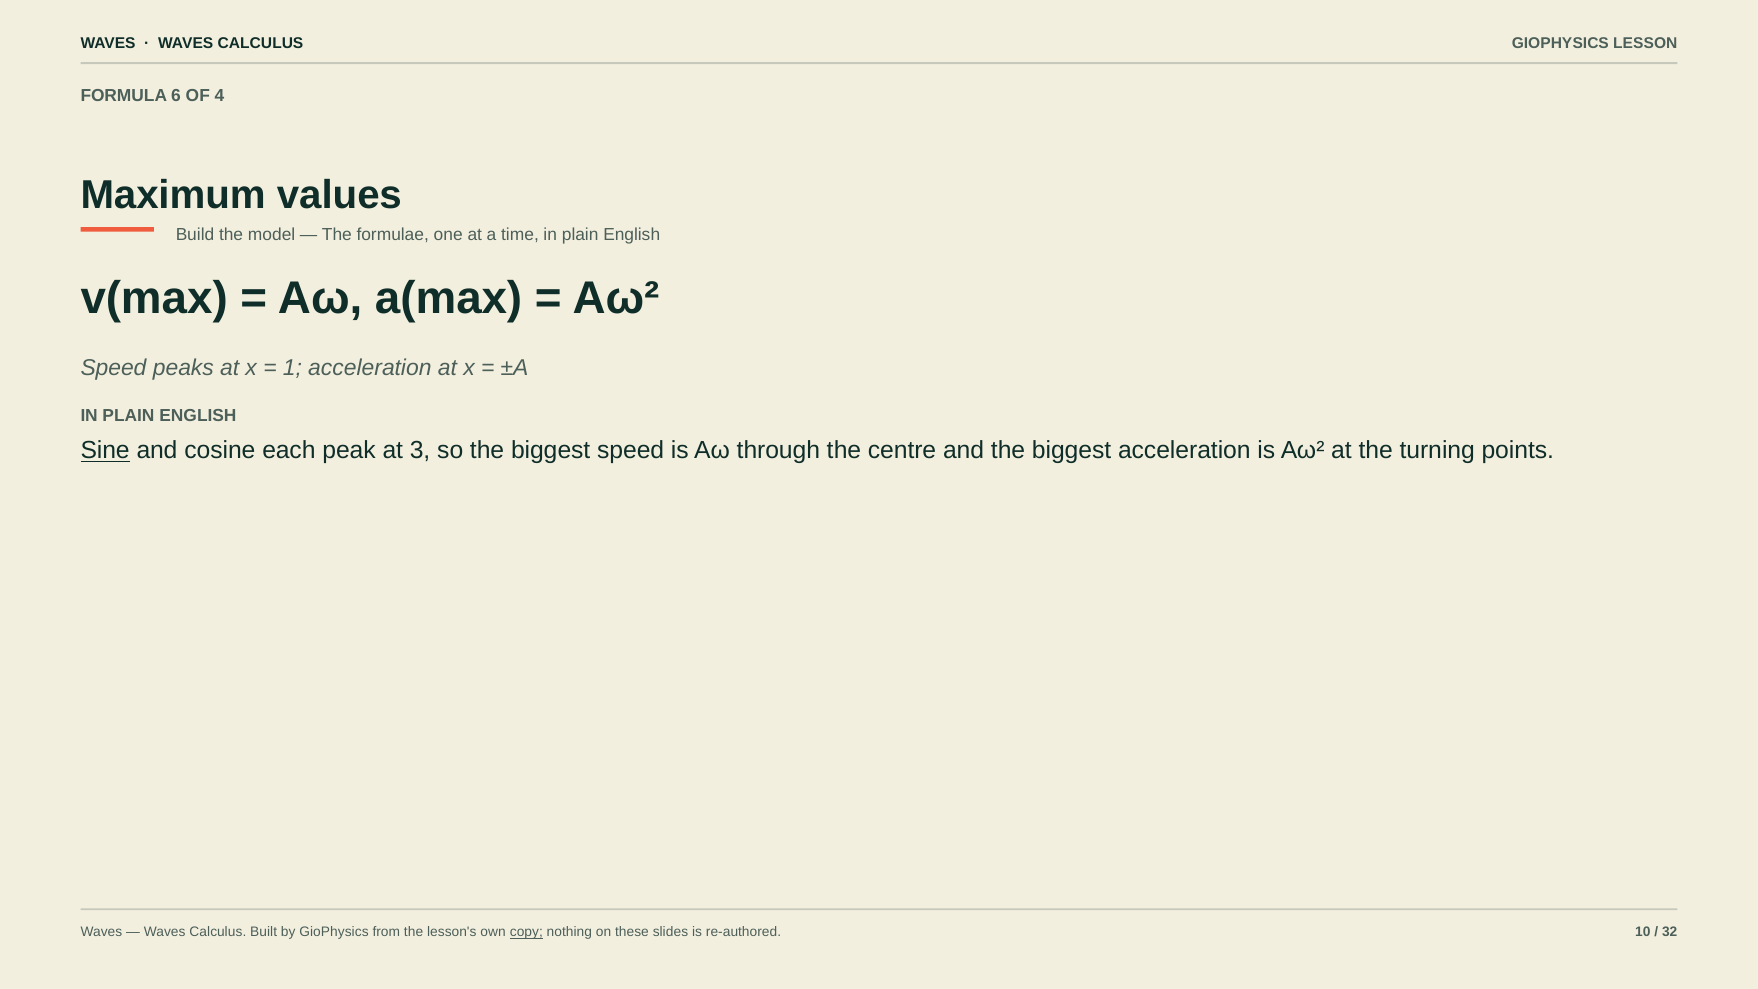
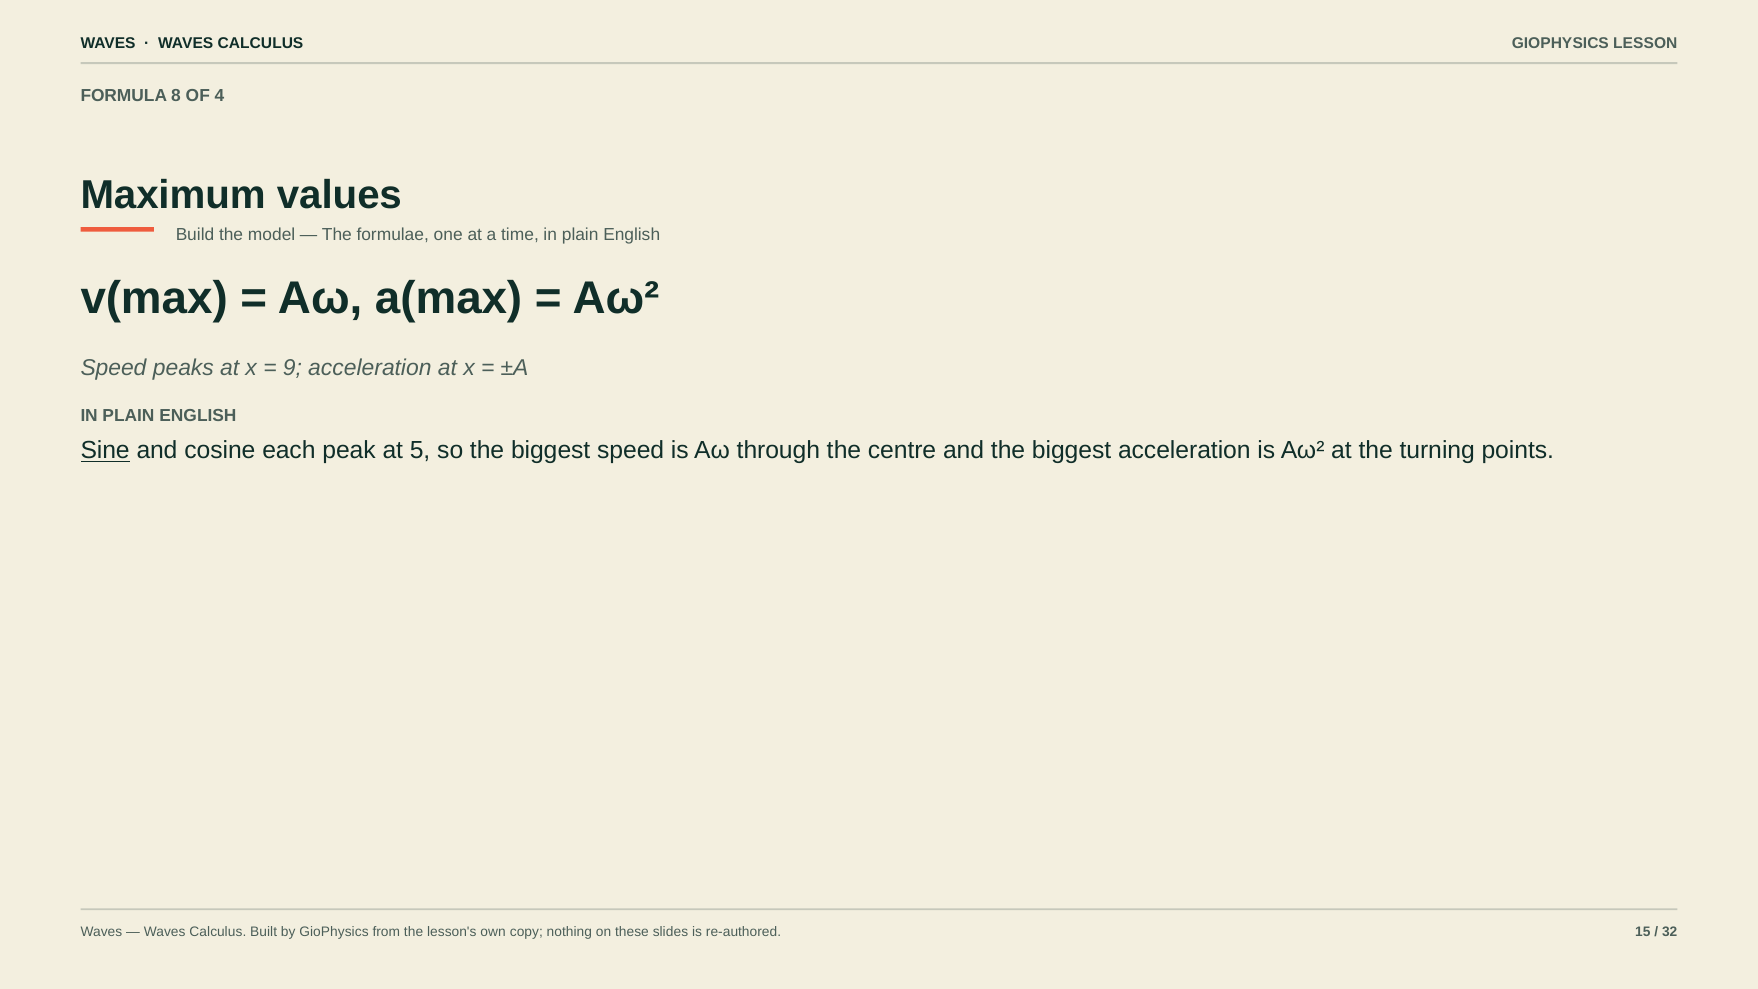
6: 6 -> 8
1: 1 -> 9
3: 3 -> 5
copy underline: present -> none
10: 10 -> 15
